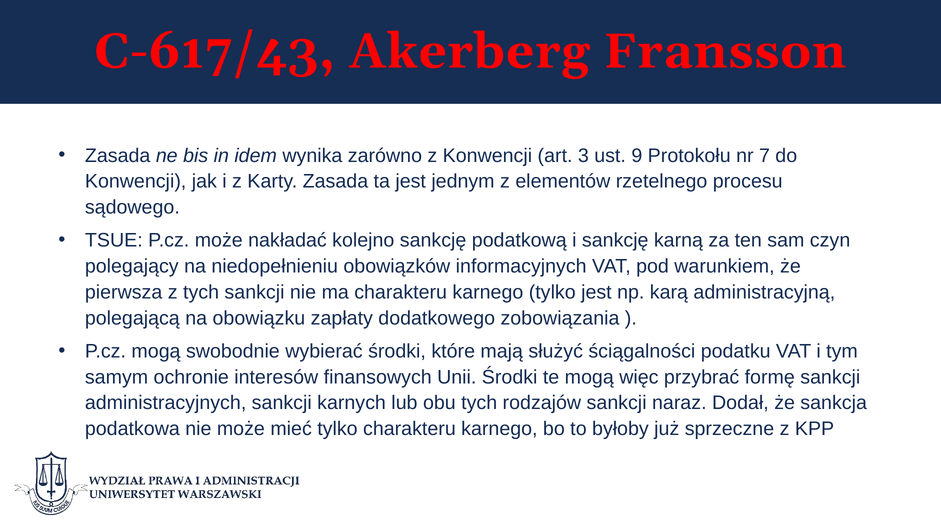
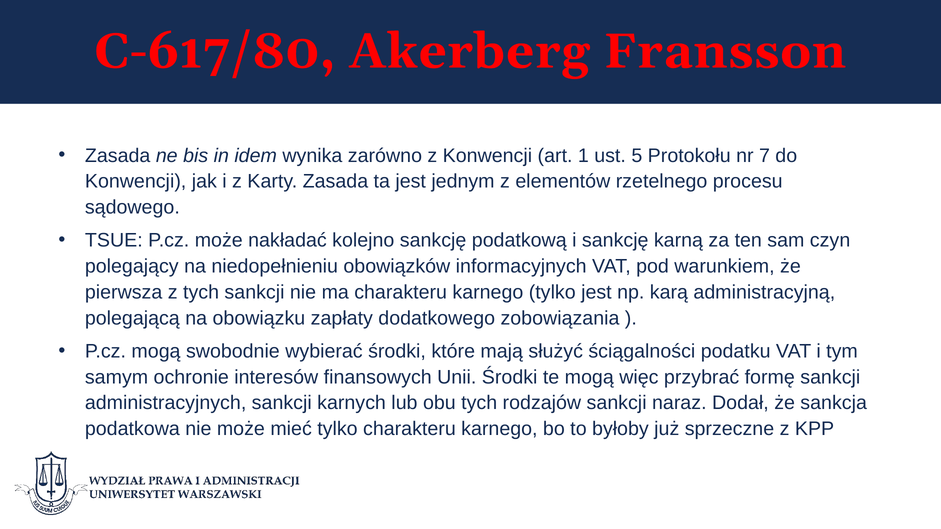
C-617/43: C-617/43 -> C-617/80
3: 3 -> 1
9: 9 -> 5
